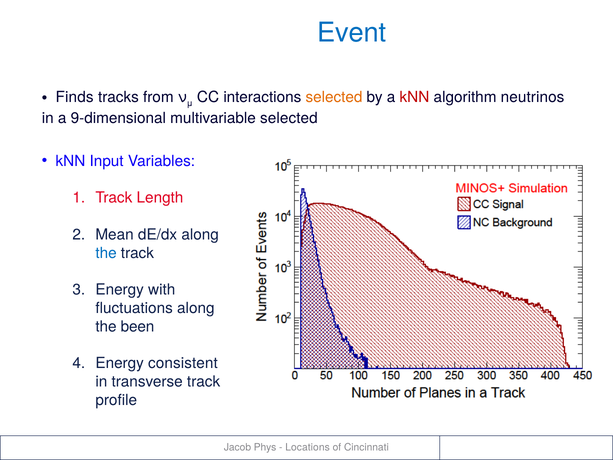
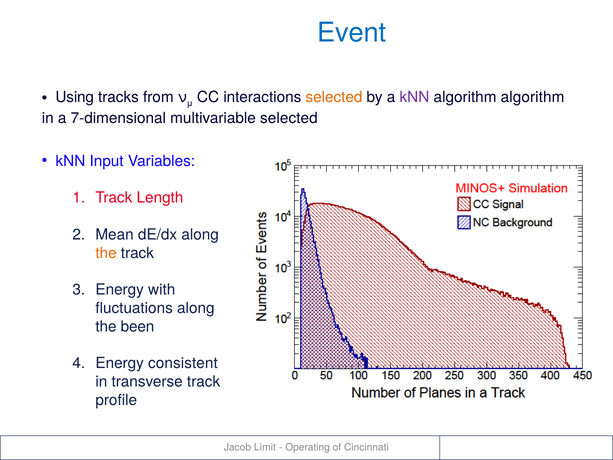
Finds: Finds -> Using
kNN at (414, 97) colour: red -> purple
algorithm neutrinos: neutrinos -> algorithm
9-dimensional: 9-dimensional -> 7-dimensional
the at (106, 253) colour: blue -> orange
Phys: Phys -> Limit
Locations: Locations -> Operating
